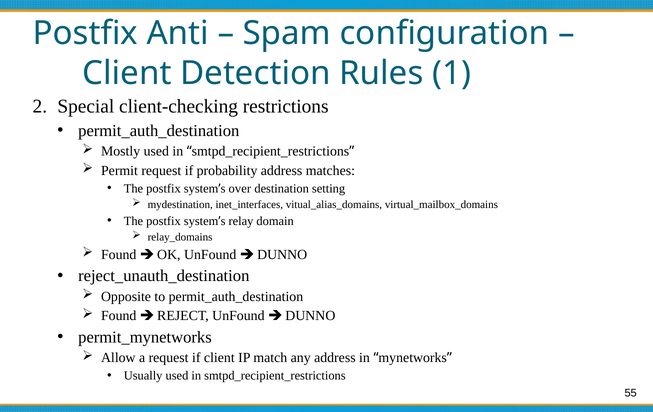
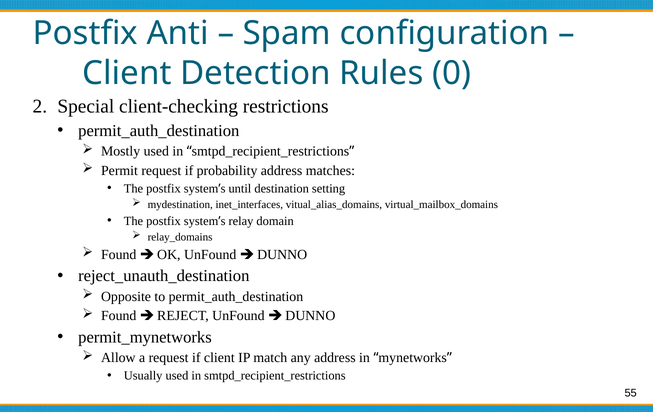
1: 1 -> 0
over: over -> until
